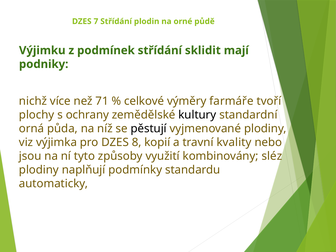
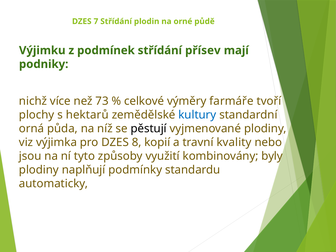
sklidit: sklidit -> přísev
71: 71 -> 73
ochrany: ochrany -> hektarů
kultury colour: black -> blue
sléz: sléz -> byly
